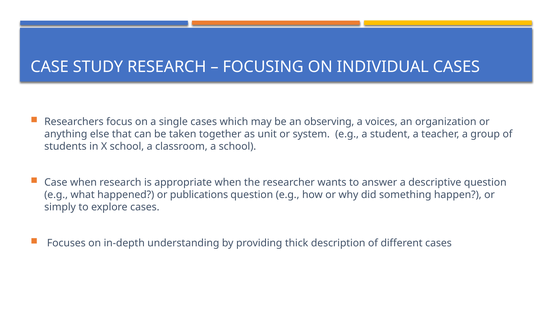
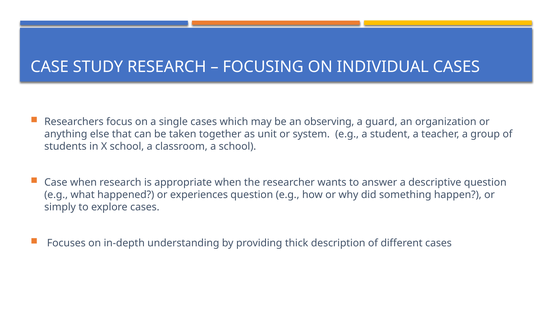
voices: voices -> guard
publications: publications -> experiences
